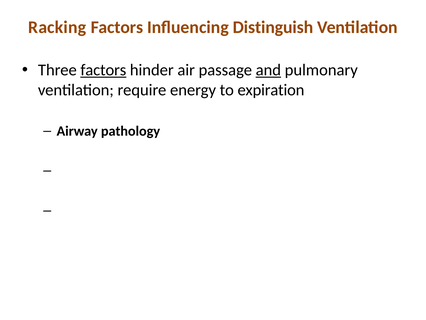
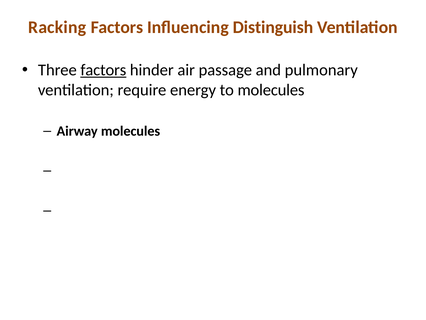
and underline: present -> none
to expiration: expiration -> molecules
Airway pathology: pathology -> molecules
